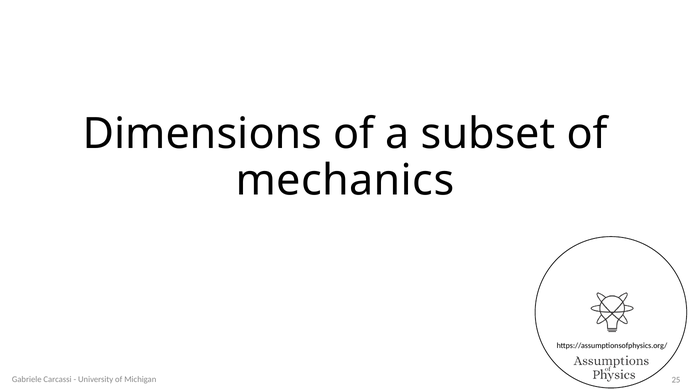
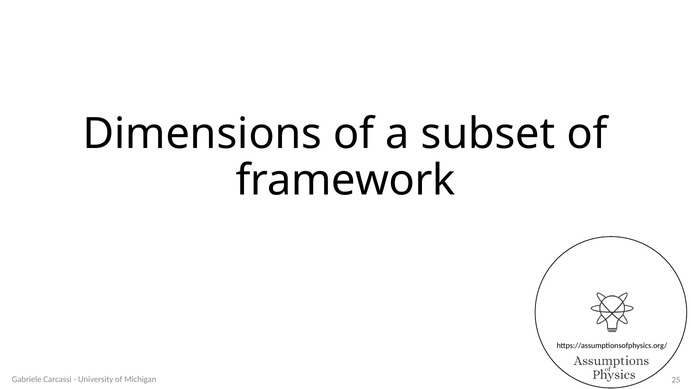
mechanics: mechanics -> framework
